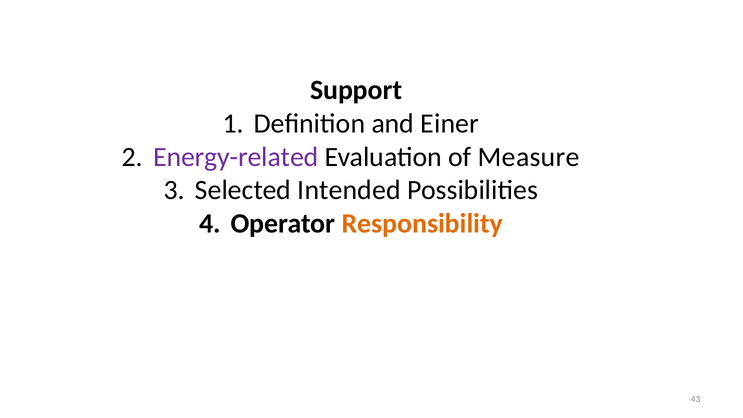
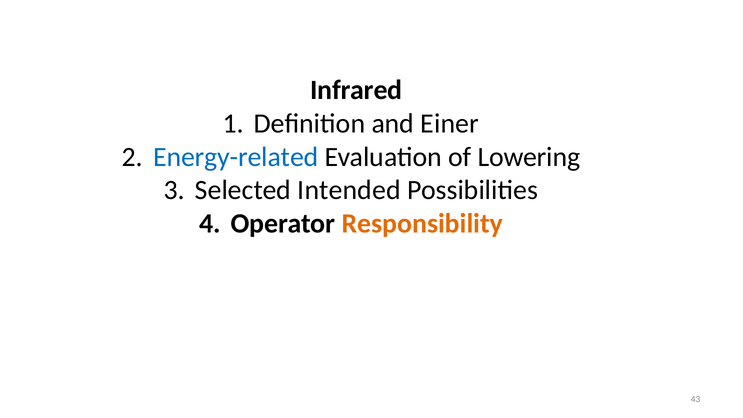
Support: Support -> Infrared
Energy-related colour: purple -> blue
Measure: Measure -> Lowering
